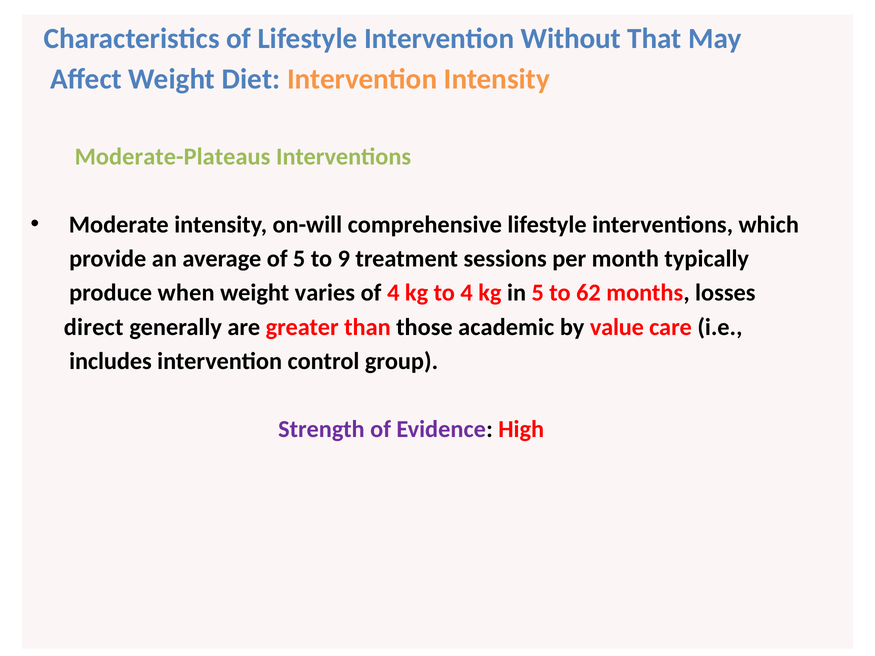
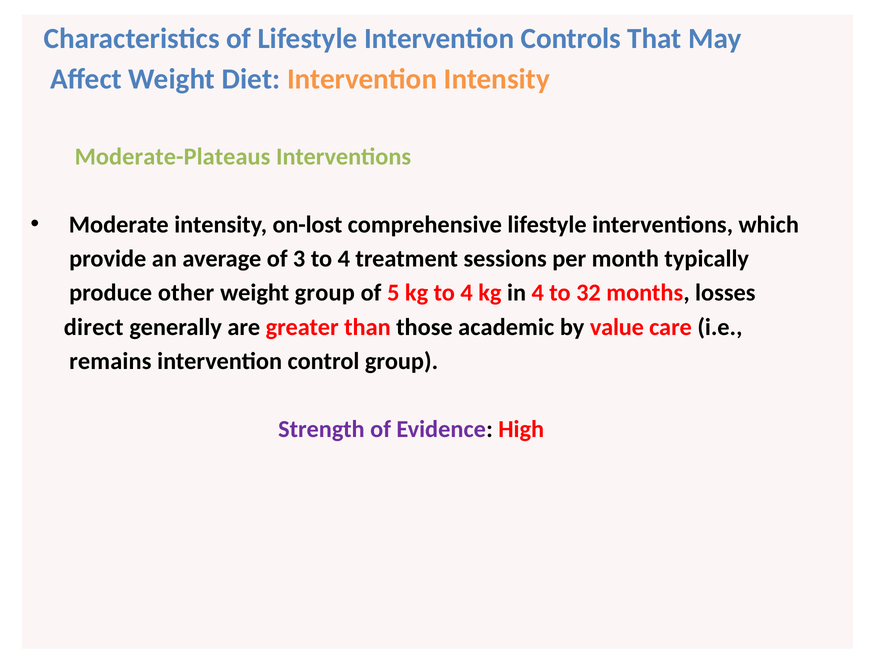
Without: Without -> Controls
on-will: on-will -> on-lost
of 5: 5 -> 3
9 at (344, 259): 9 -> 4
when: when -> other
weight varies: varies -> group
of 4: 4 -> 5
in 5: 5 -> 4
62: 62 -> 32
includes: includes -> remains
